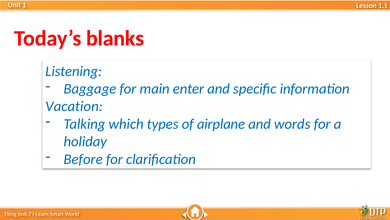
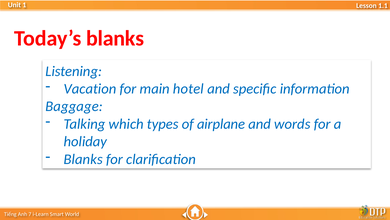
Baggage: Baggage -> Vacation
enter: enter -> hotel
Vacation: Vacation -> Baggage
Before at (83, 159): Before -> Blanks
